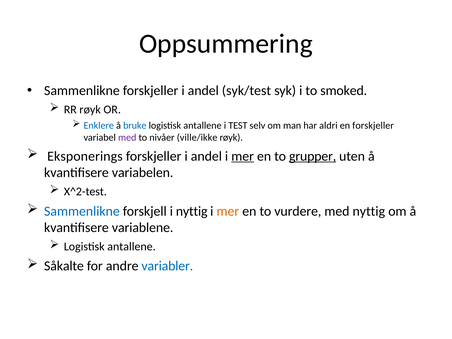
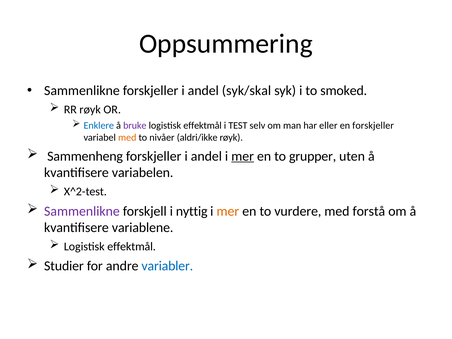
syk/test: syk/test -> syk/skal
bruke colour: blue -> purple
antallene at (202, 125): antallene -> effektmål
aldri: aldri -> eller
med at (127, 138) colour: purple -> orange
ville/ikke: ville/ikke -> aldri/ikke
Eksponerings: Eksponerings -> Sammenheng
grupper underline: present -> none
Sammenlikne at (82, 211) colour: blue -> purple
med nyttig: nyttig -> forstå
antallene at (131, 247): antallene -> effektmål
Såkalte: Såkalte -> Studier
